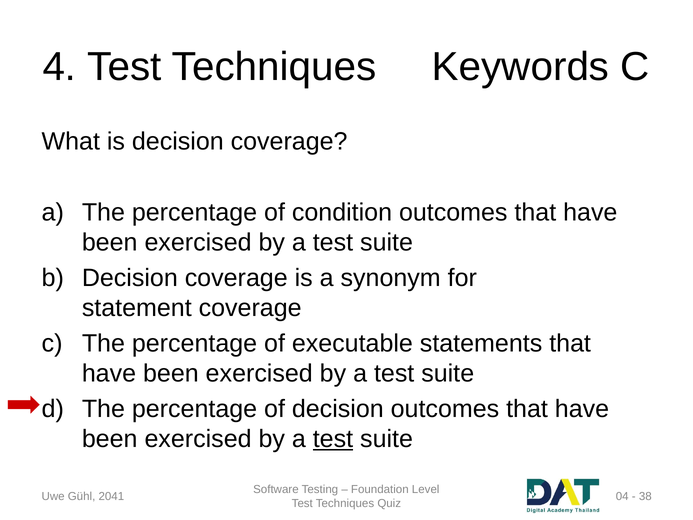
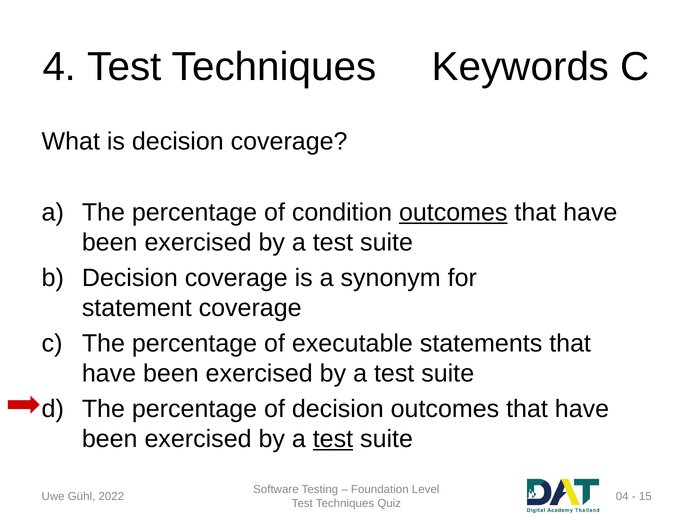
outcomes at (453, 212) underline: none -> present
2041: 2041 -> 2022
38: 38 -> 15
